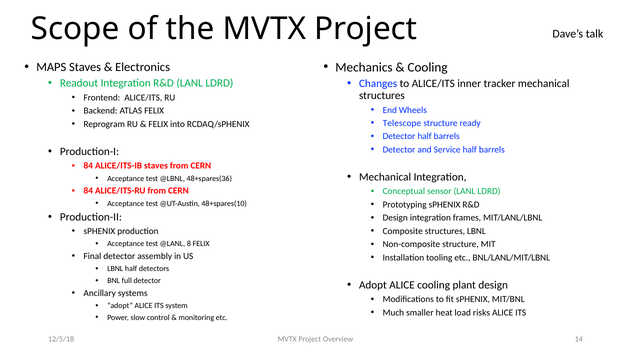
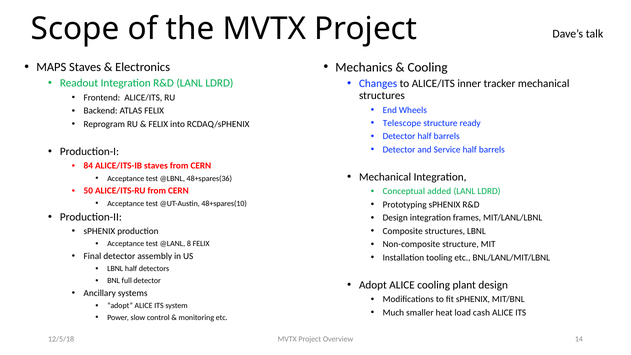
84 at (88, 191): 84 -> 50
sensor: sensor -> added
risks: risks -> cash
